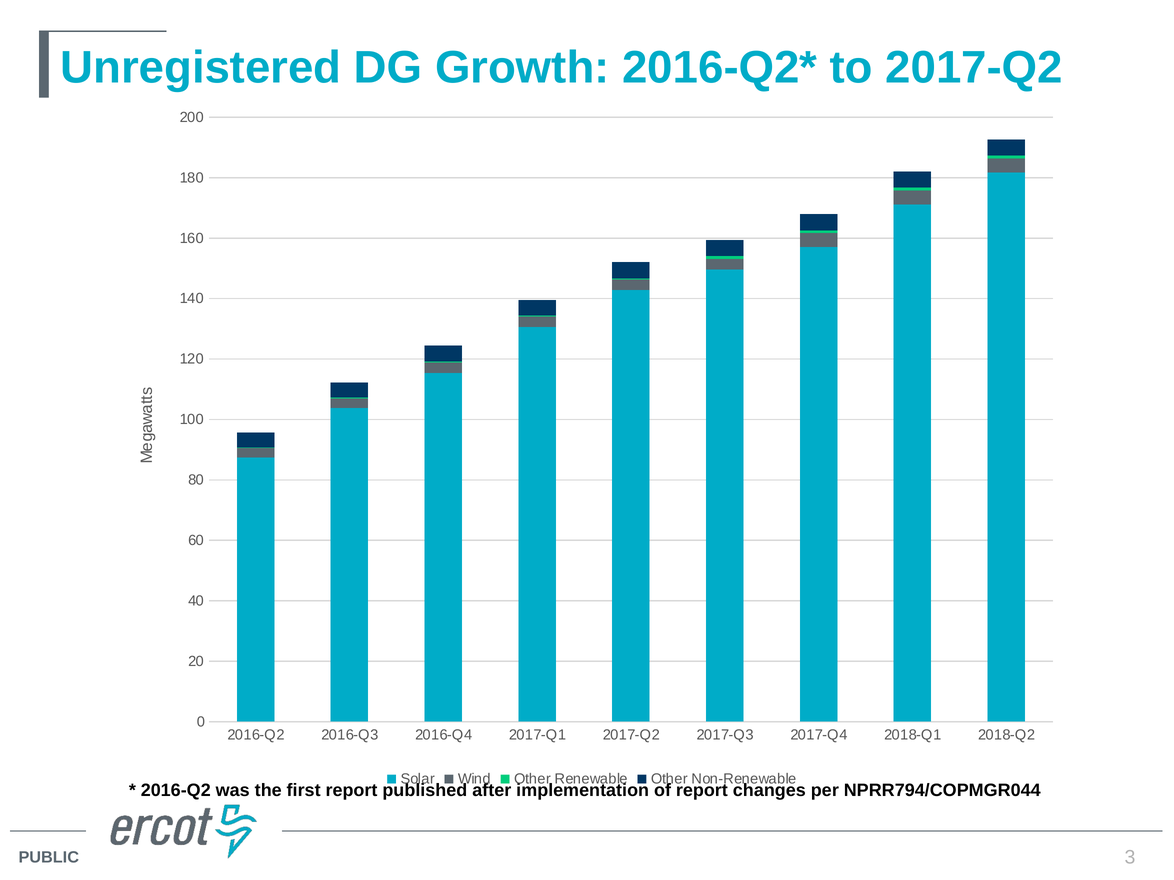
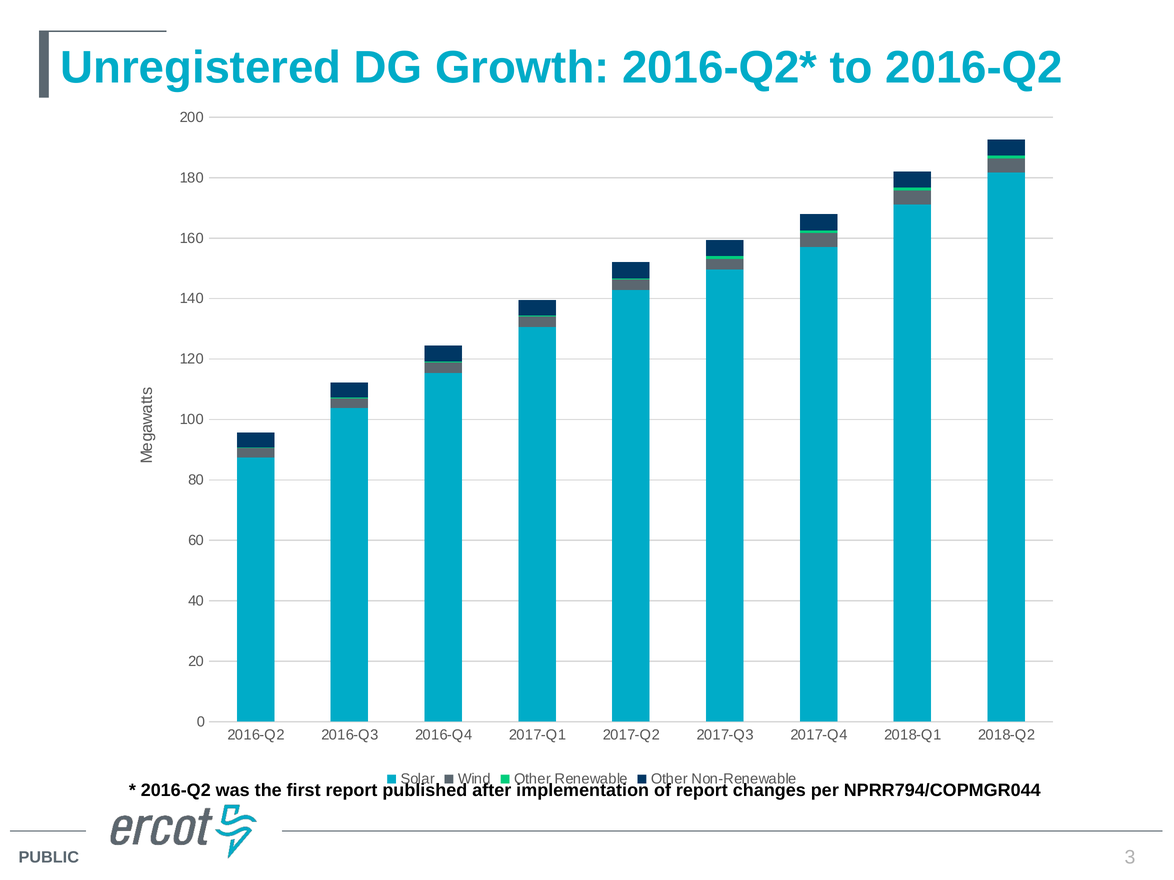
to 2017-Q2: 2017-Q2 -> 2016-Q2
